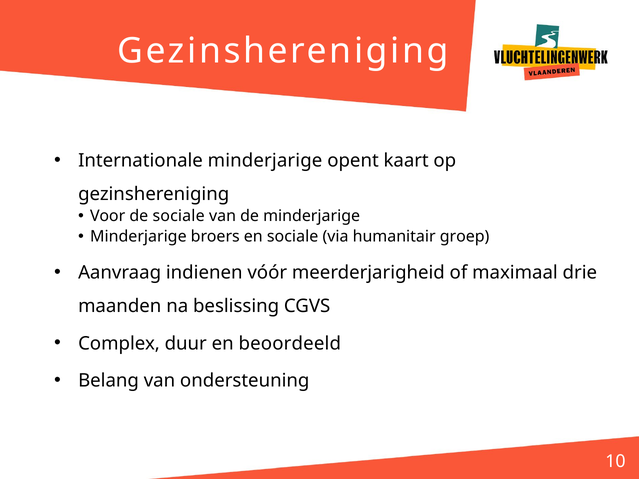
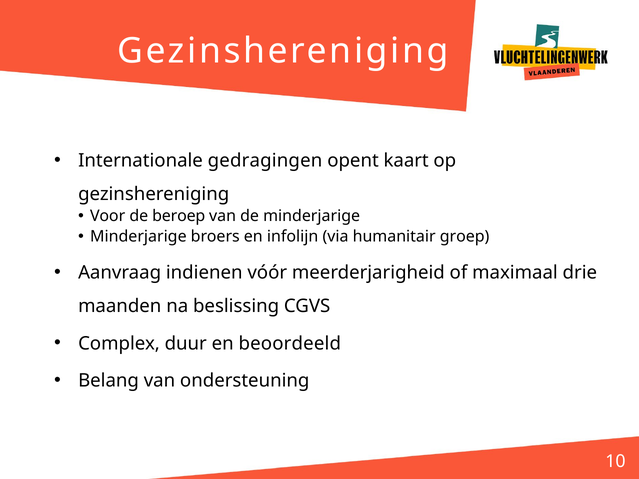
Internationale minderjarige: minderjarige -> gedragingen
de sociale: sociale -> beroep
en sociale: sociale -> infolijn
